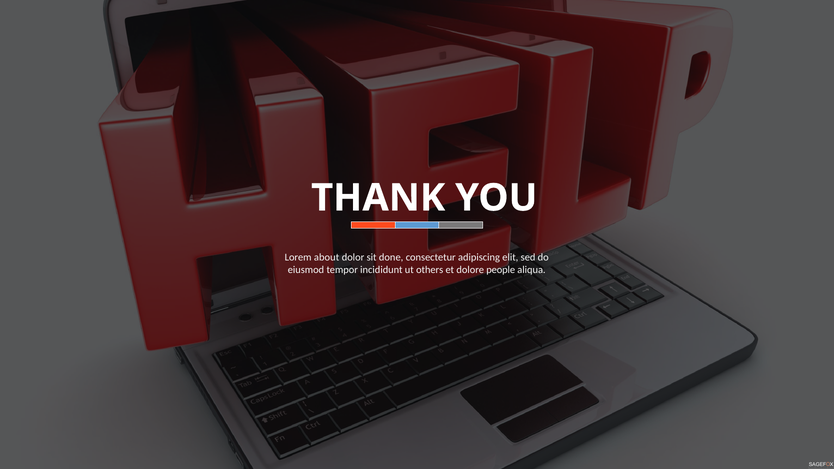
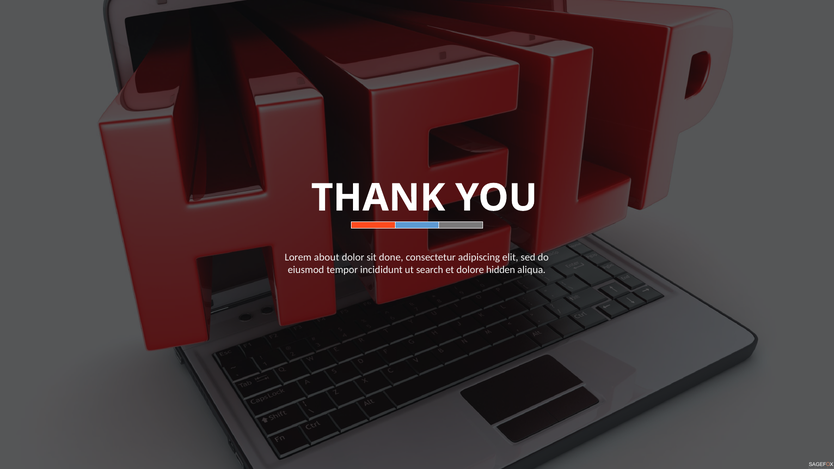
others: others -> search
people: people -> hidden
